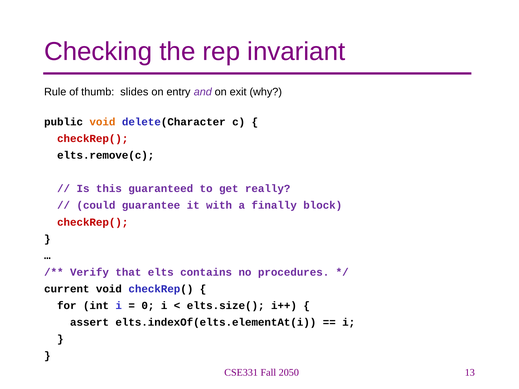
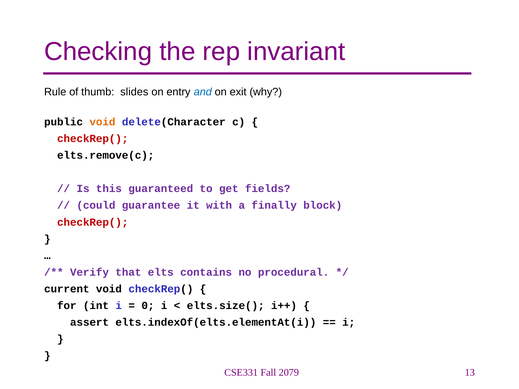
and colour: purple -> blue
really: really -> fields
procedures: procedures -> procedural
2050: 2050 -> 2079
